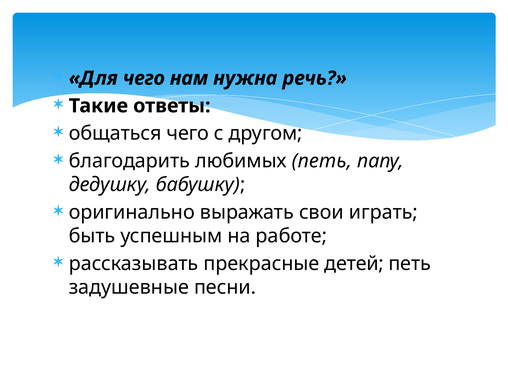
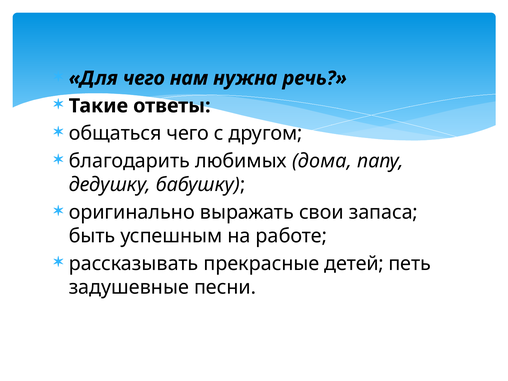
любимых петь: петь -> дома
играть: играть -> запаса
